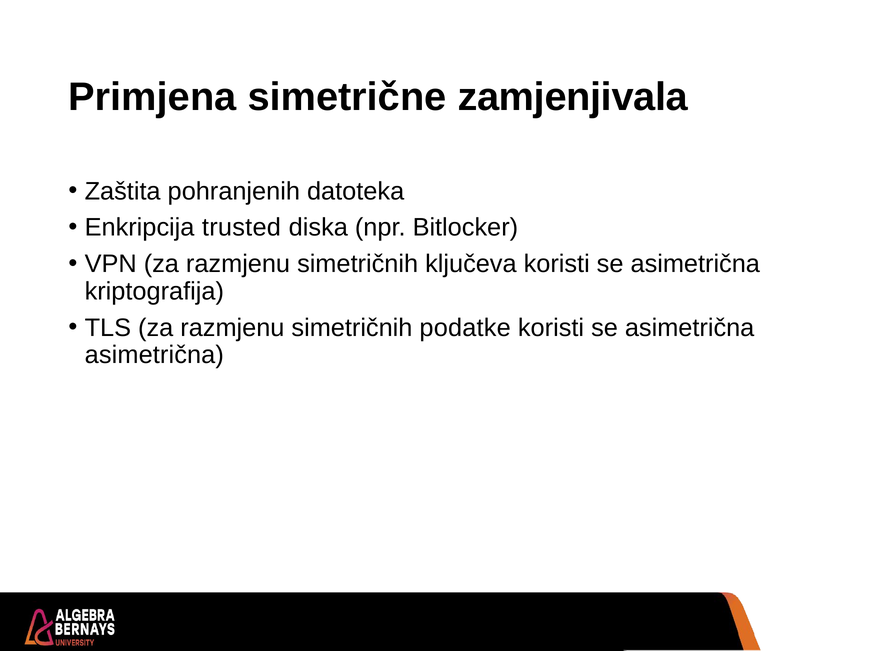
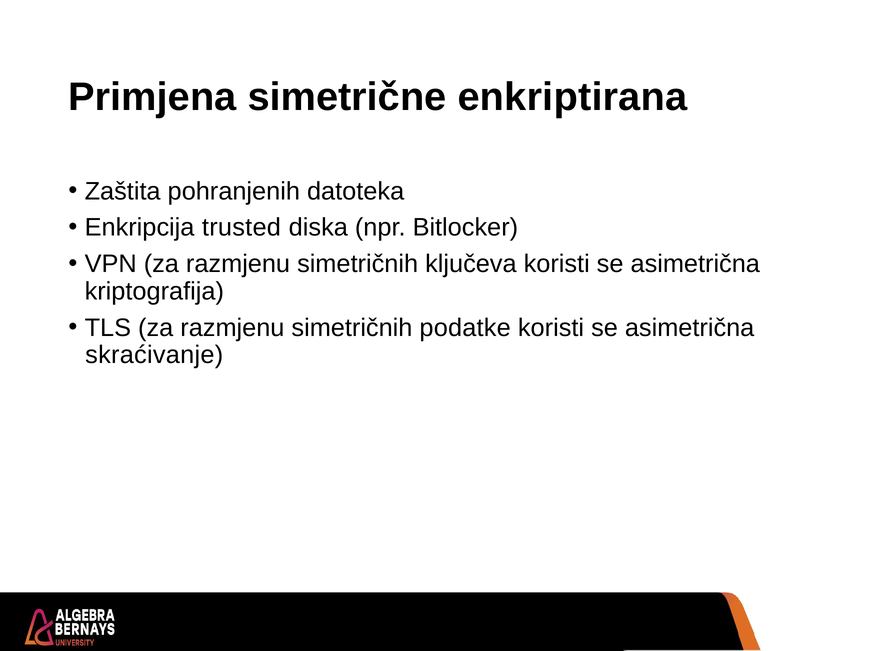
zamjenjivala: zamjenjivala -> enkriptirana
asimetrična at (154, 355): asimetrična -> skraćivanje
